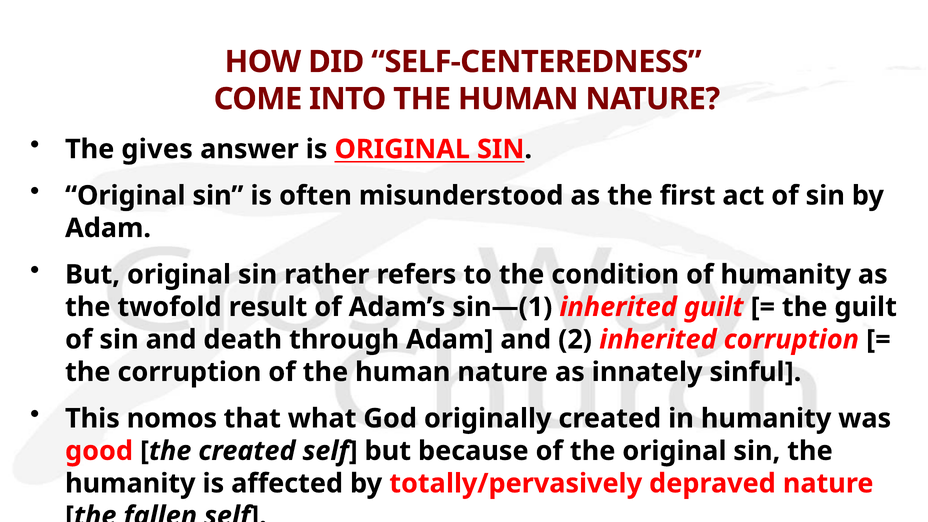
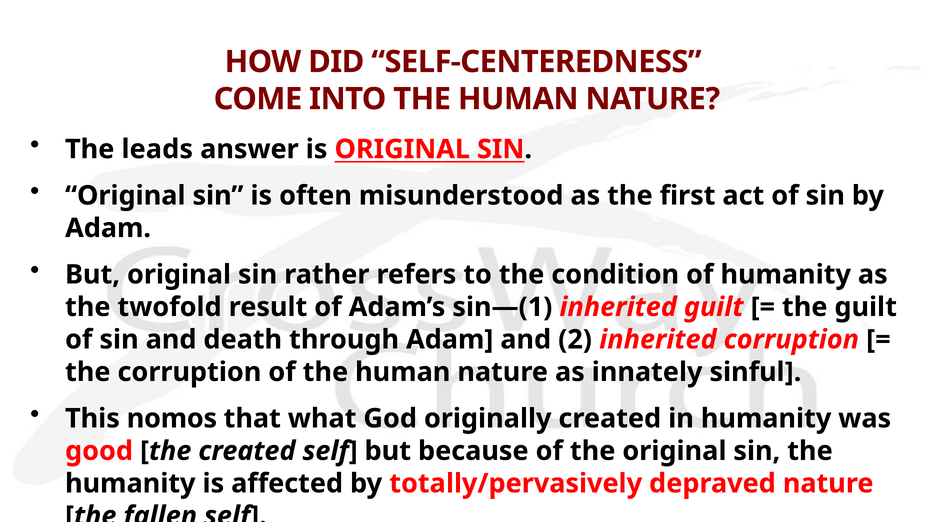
gives: gives -> leads
